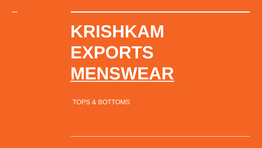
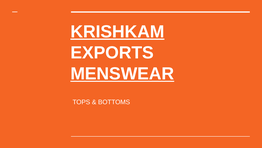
KRISHKAM underline: none -> present
